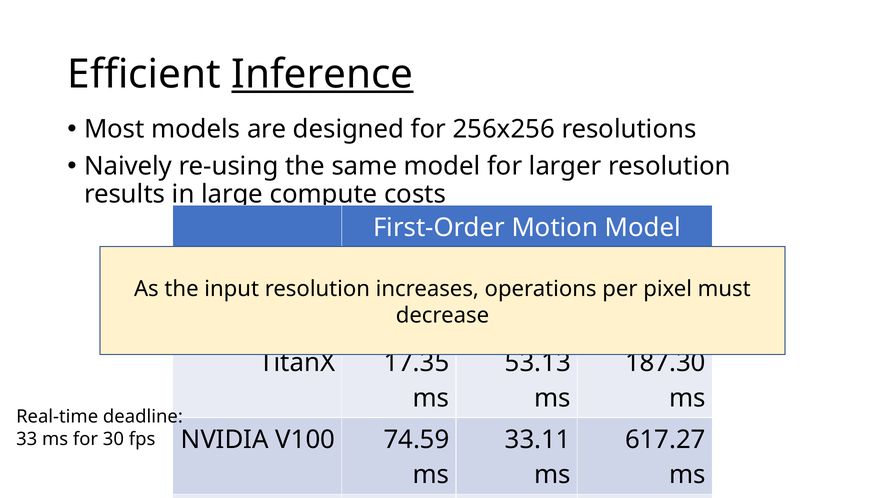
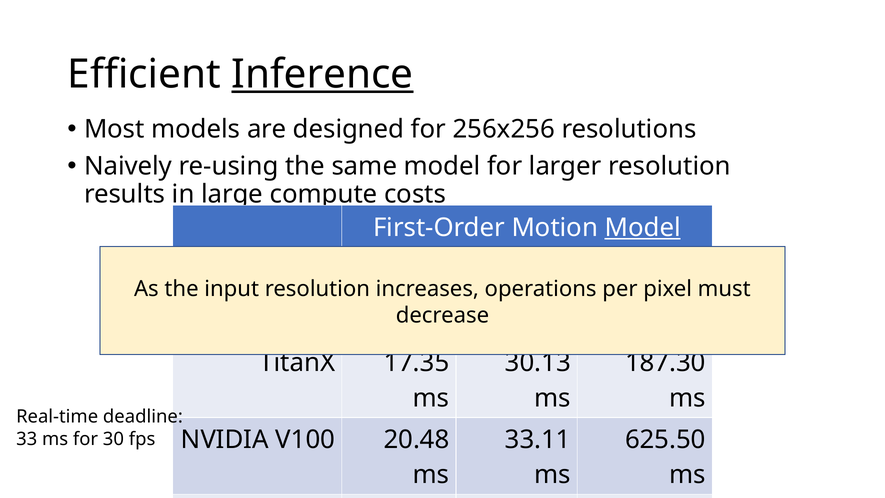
Model at (643, 227) underline: none -> present
53.13: 53.13 -> 30.13
74.59: 74.59 -> 20.48
617.27: 617.27 -> 625.50
